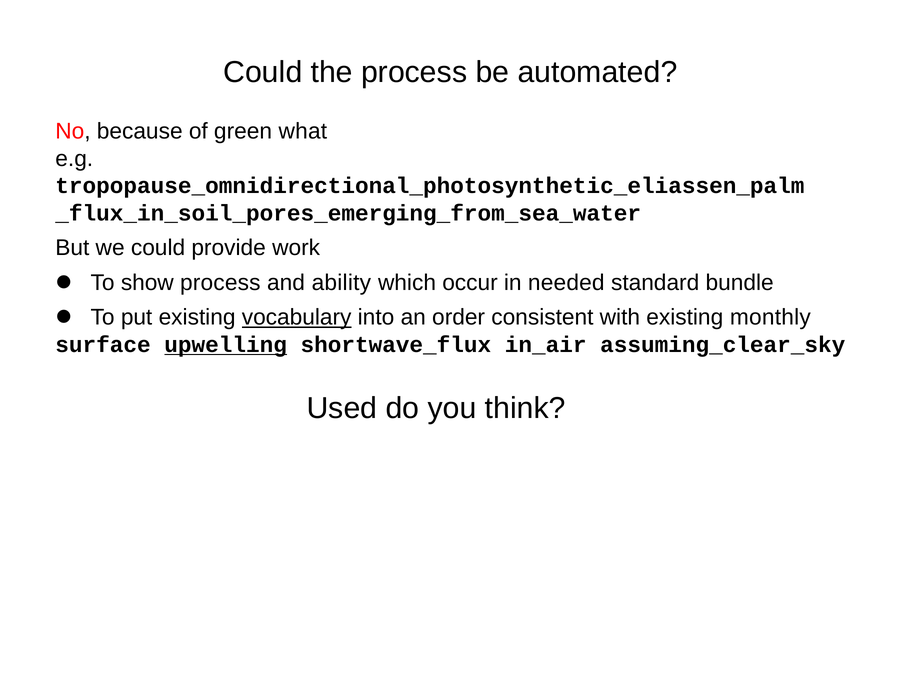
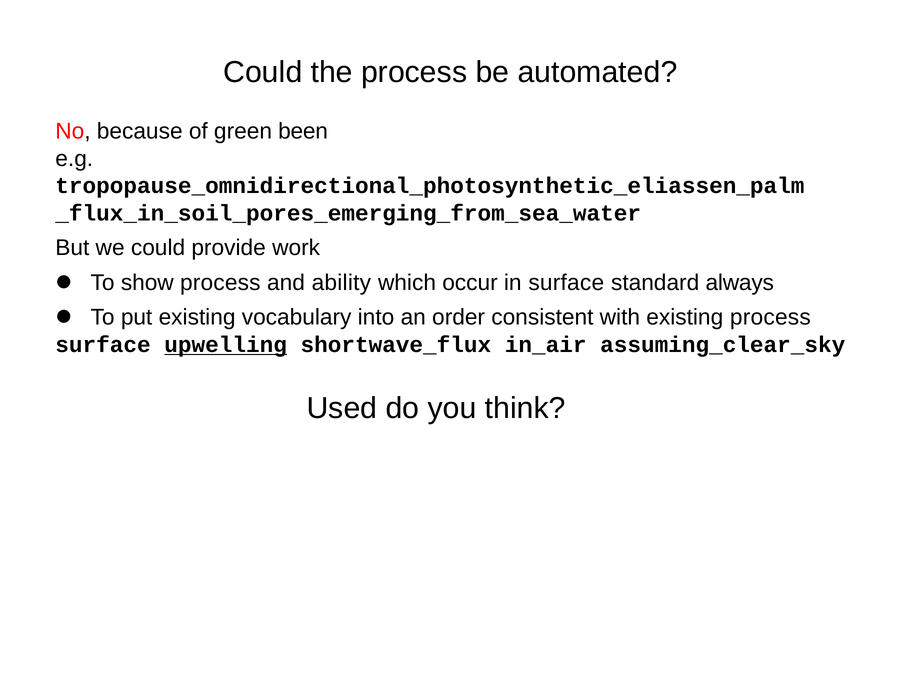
what: what -> been
in needed: needed -> surface
bundle: bundle -> always
vocabulary underline: present -> none
existing monthly: monthly -> process
